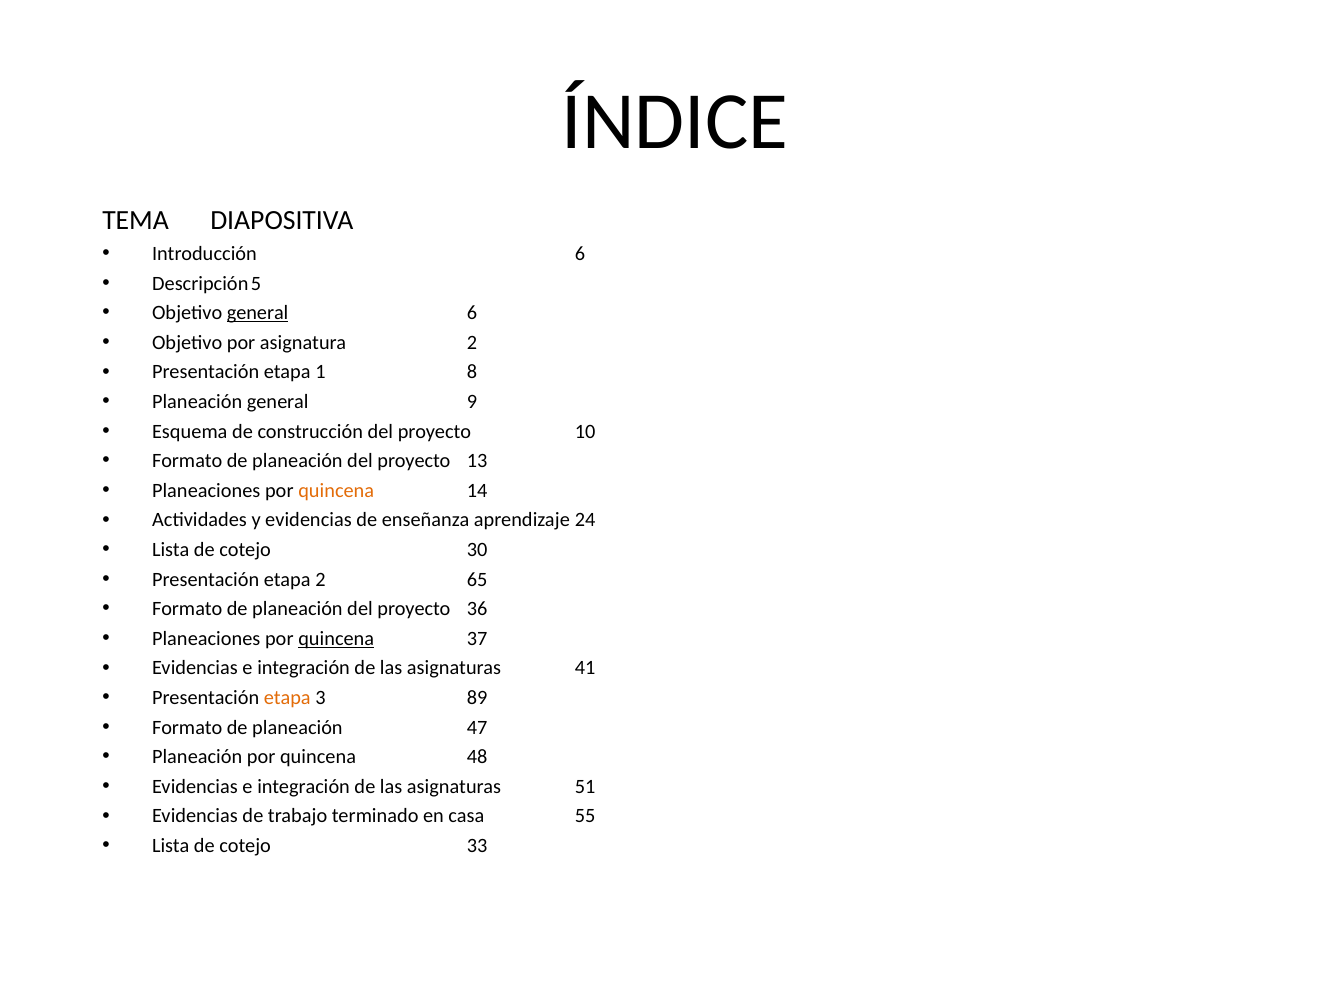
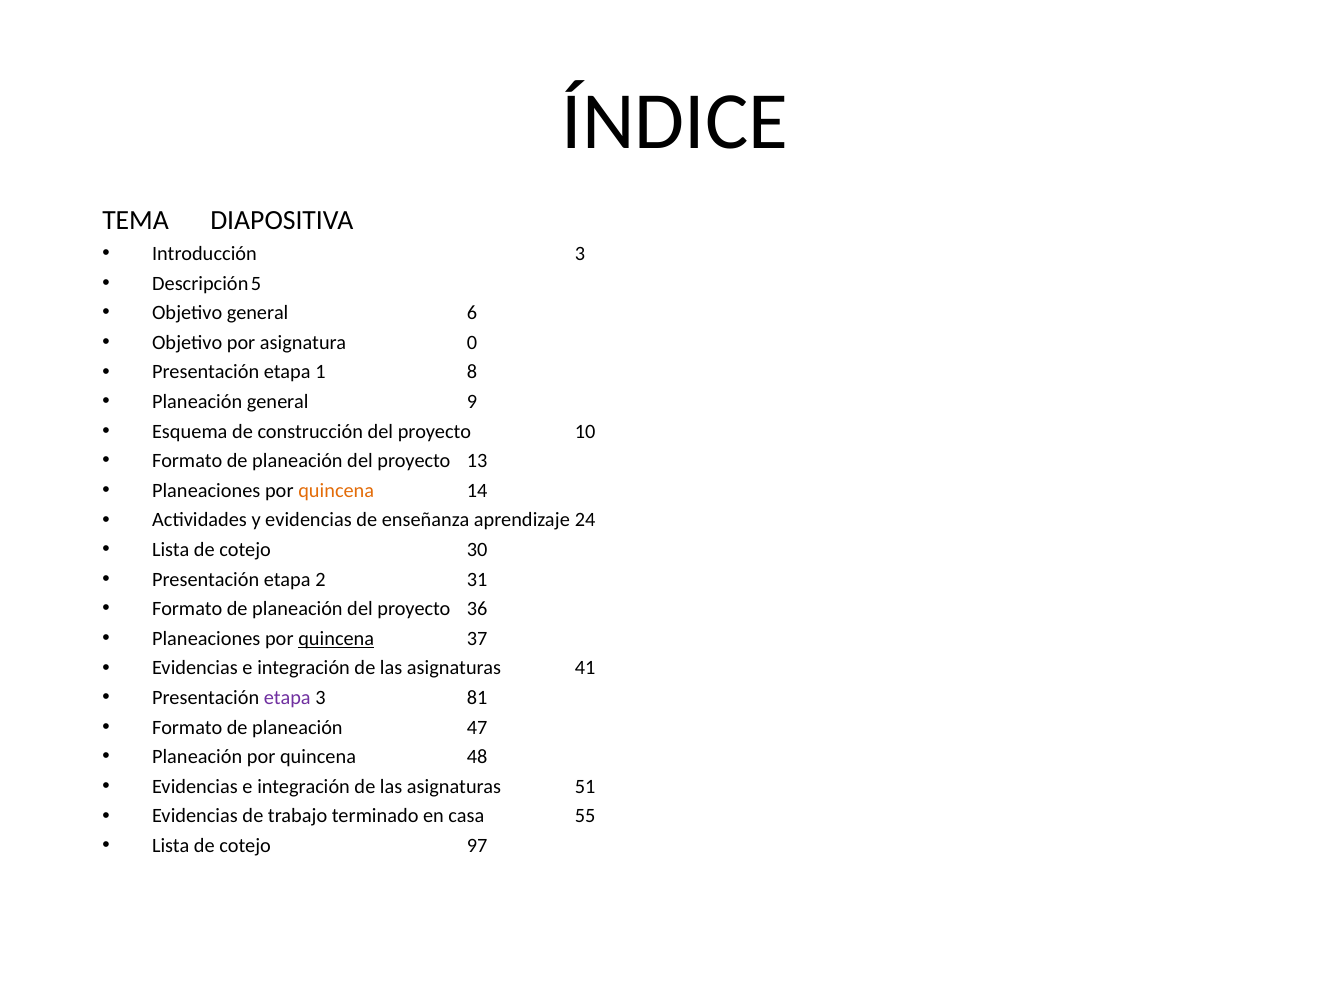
Introducción 6: 6 -> 3
general at (258, 313) underline: present -> none
asignatura 2: 2 -> 0
65: 65 -> 31
etapa at (287, 697) colour: orange -> purple
89: 89 -> 81
33: 33 -> 97
